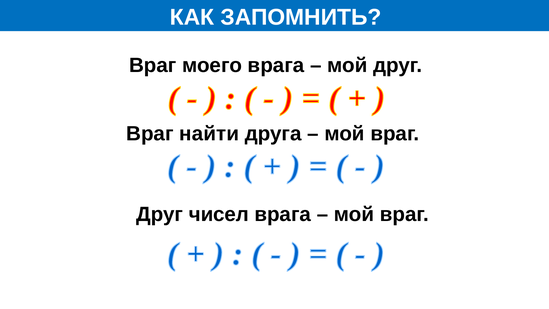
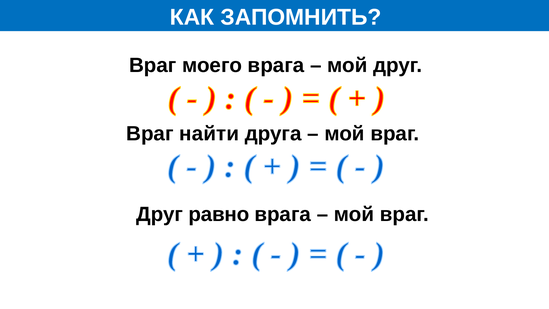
чисел: чисел -> равно
